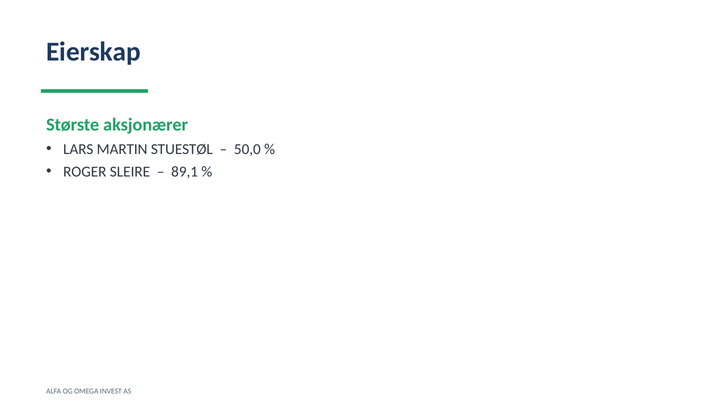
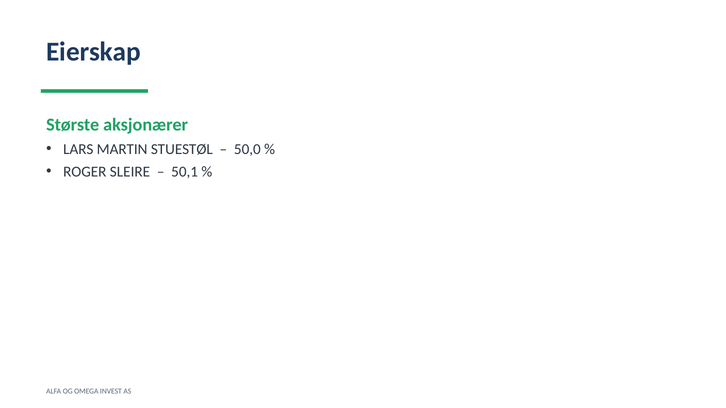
89,1: 89,1 -> 50,1
